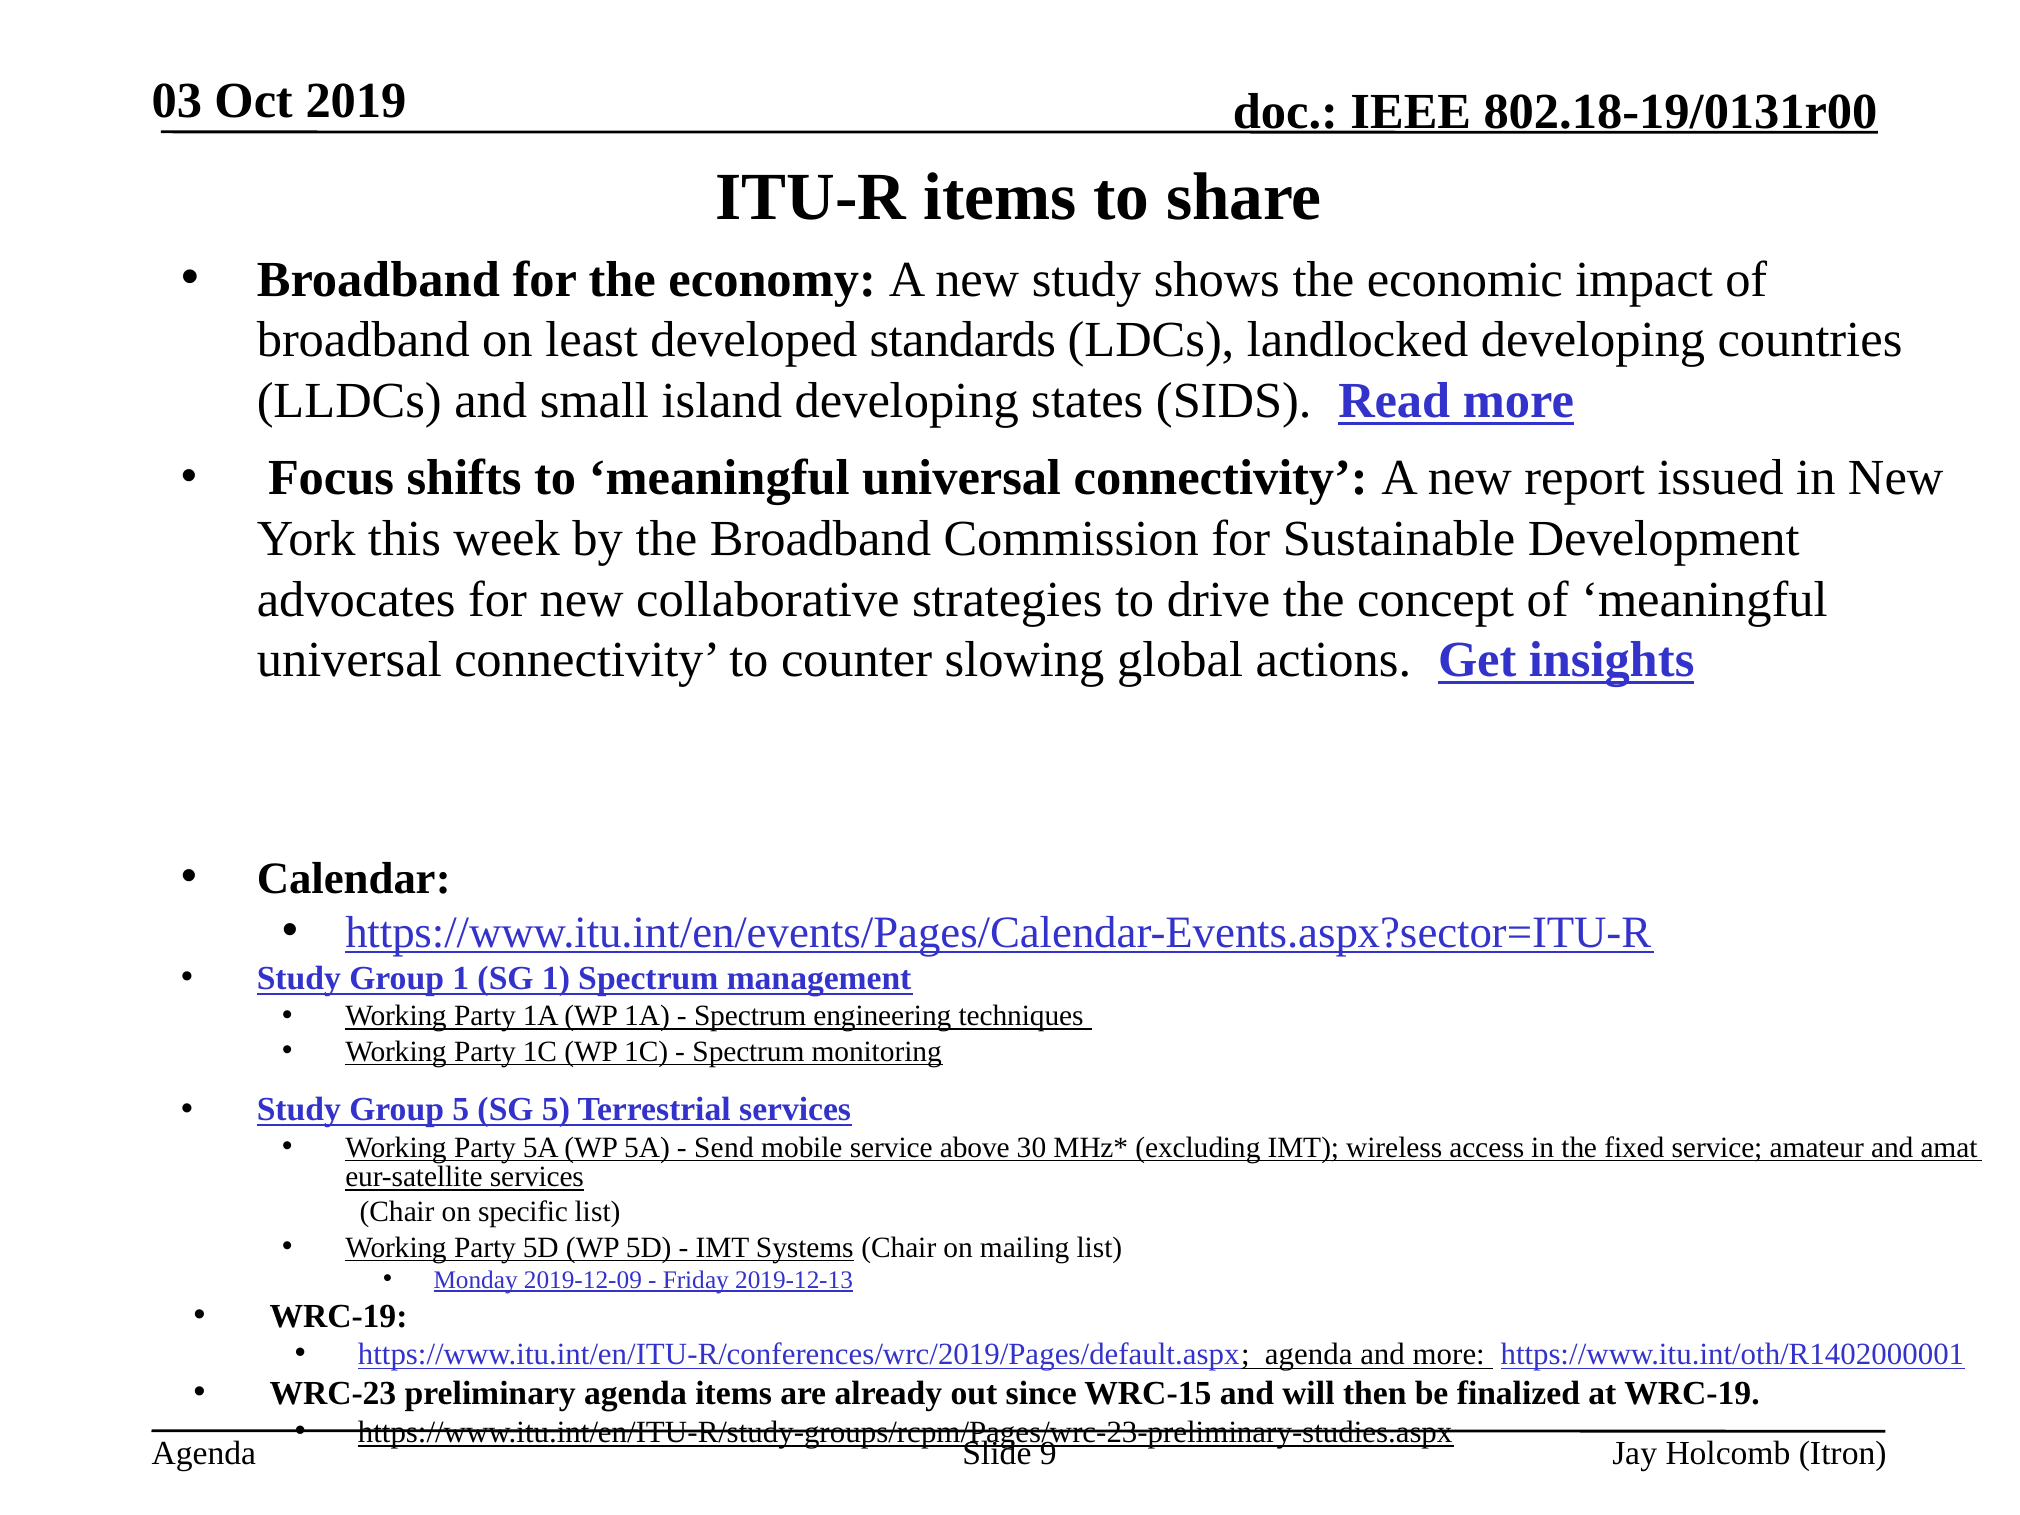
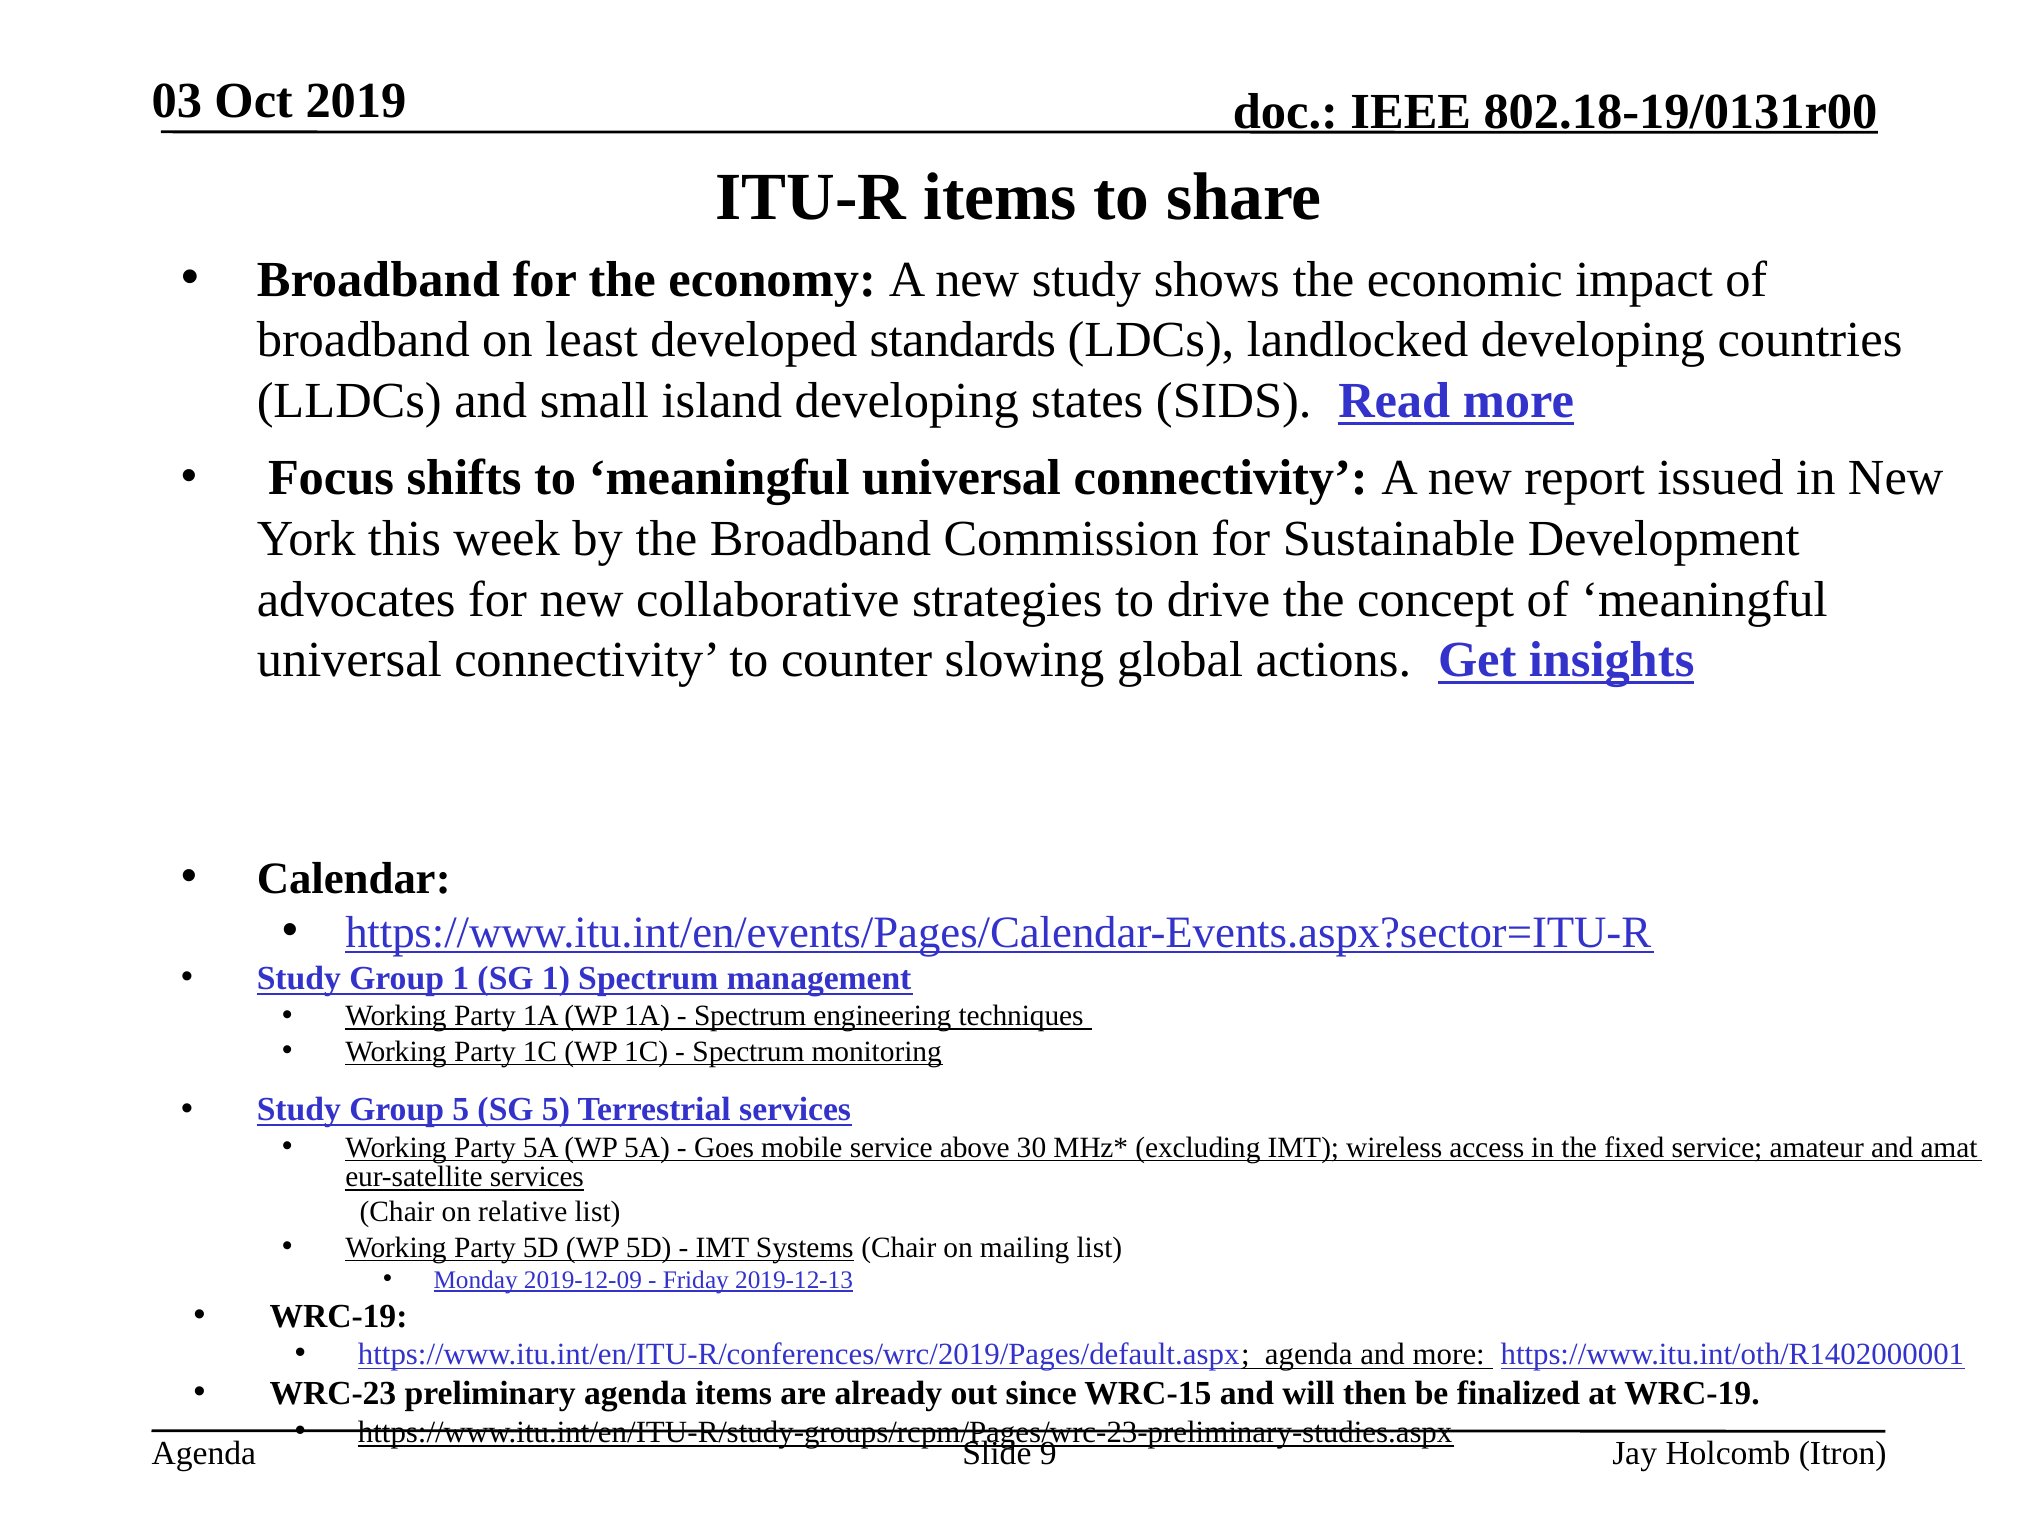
Send: Send -> Goes
specific: specific -> relative
